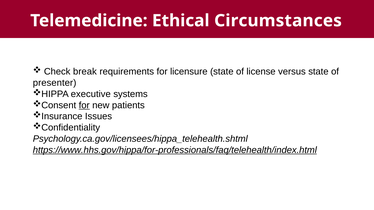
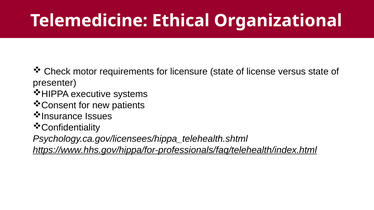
Circumstances: Circumstances -> Organizational
break: break -> motor
for at (84, 105) underline: present -> none
